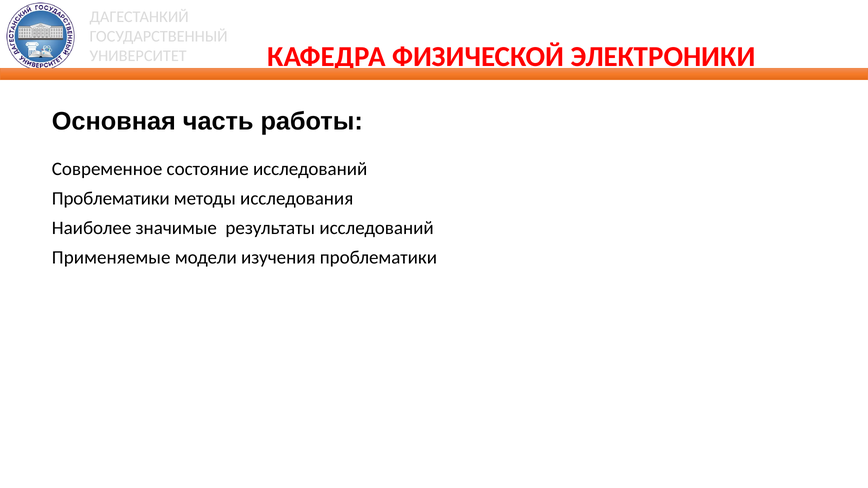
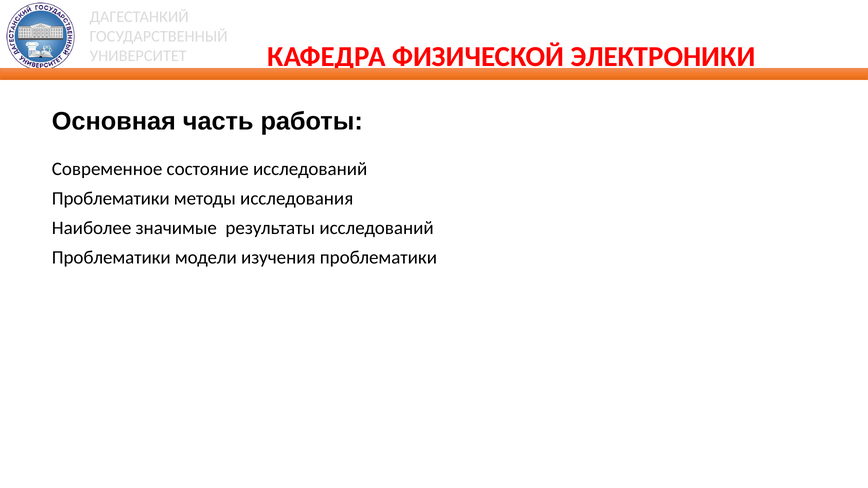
Применяемые at (111, 258): Применяемые -> Проблематики
